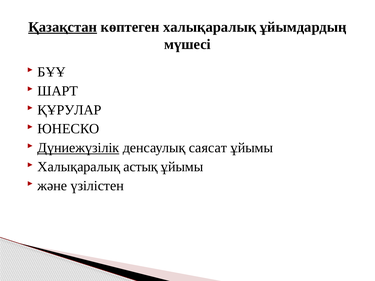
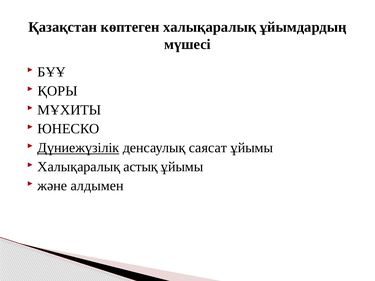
Қазақстан underline: present -> none
ШАРТ: ШАРТ -> ҚОРЫ
ҚҰРУЛАР: ҚҰРУЛАР -> МҰХИТЫ
үзілістен: үзілістен -> алдымен
